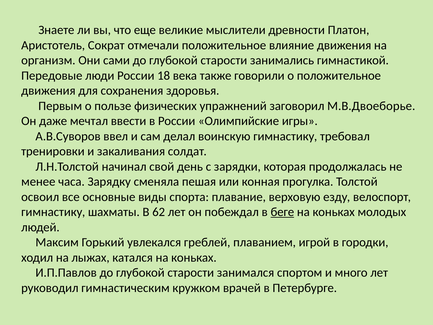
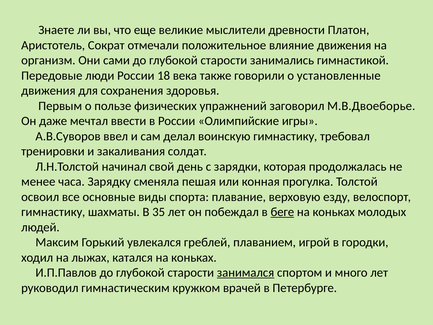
о положительное: положительное -> установленные
62: 62 -> 35
занимался underline: none -> present
